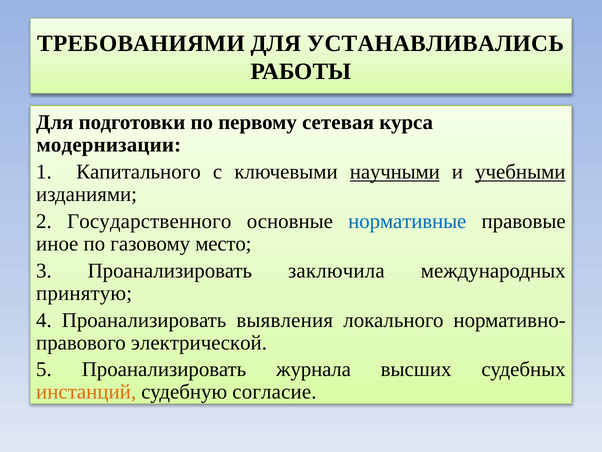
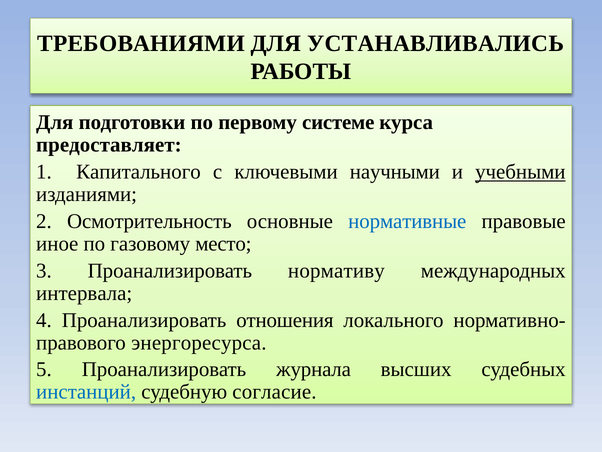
сетевая: сетевая -> системе
модернизации: модернизации -> предоставляет
научными underline: present -> none
Государственного: Государственного -> Осмотрительность
заключила: заключила -> нормативу
принятую: принятую -> интервала
выявления: выявления -> отношения
электрической: электрической -> энергоресурса
инстанций colour: orange -> blue
